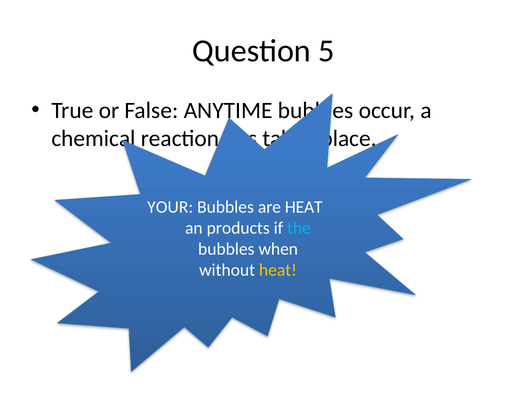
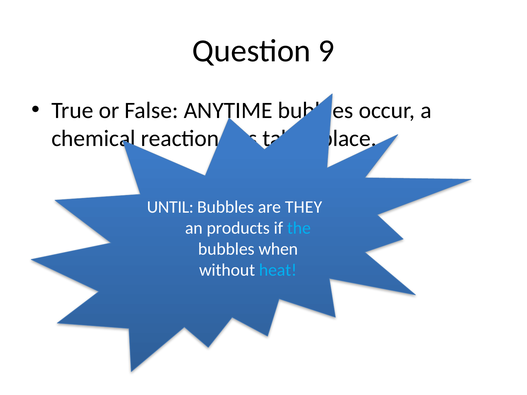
5: 5 -> 9
YOUR: YOUR -> UNTIL
are HEAT: HEAT -> THEY
heat at (278, 270) colour: yellow -> light blue
